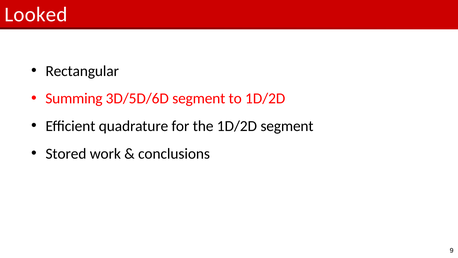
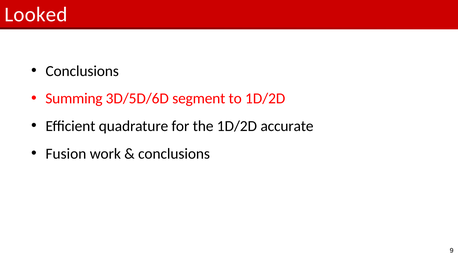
Rectangular at (82, 71): Rectangular -> Conclusions
1D/2D segment: segment -> accurate
Stored: Stored -> Fusion
